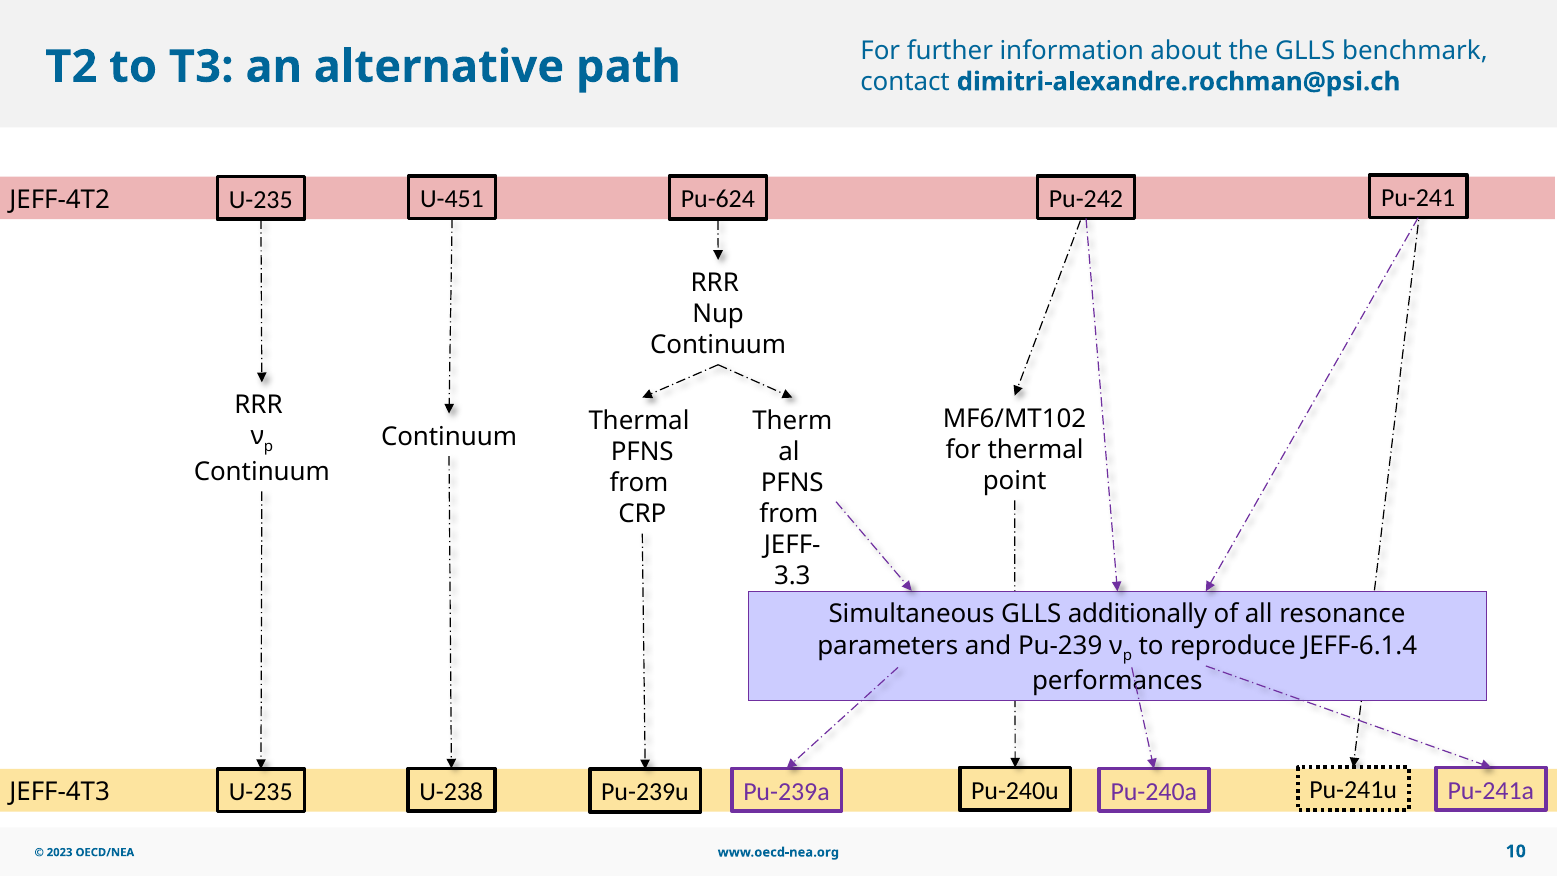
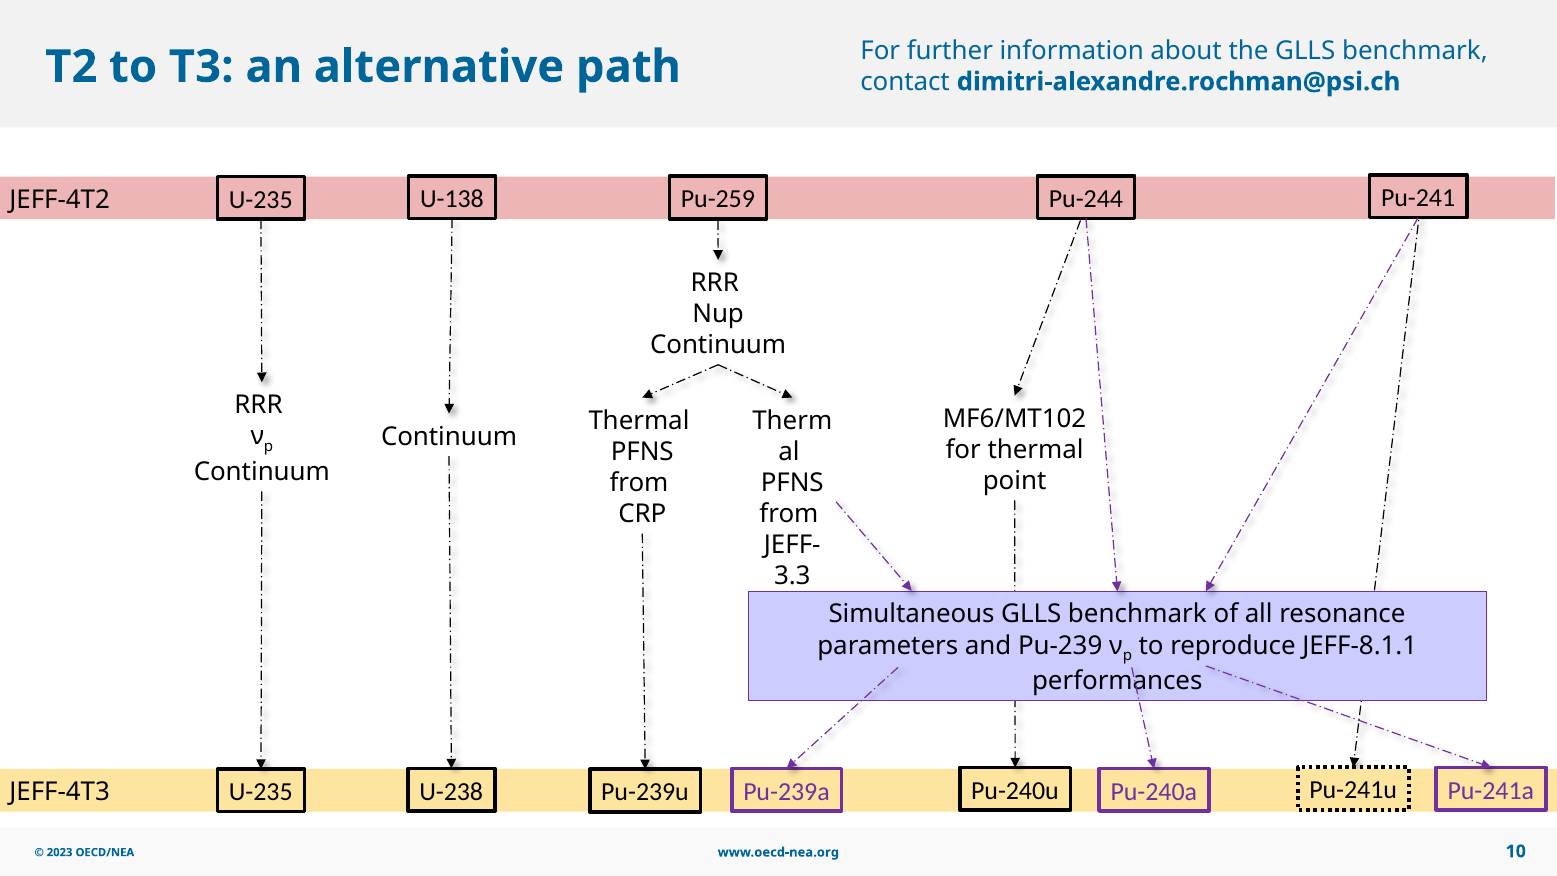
U-451: U-451 -> U-138
Pu-242: Pu-242 -> Pu-244
Pu-624: Pu-624 -> Pu-259
Simultaneous GLLS additionally: additionally -> benchmark
JEFF-6.1.4: JEFF-6.1.4 -> JEFF-8.1.1
